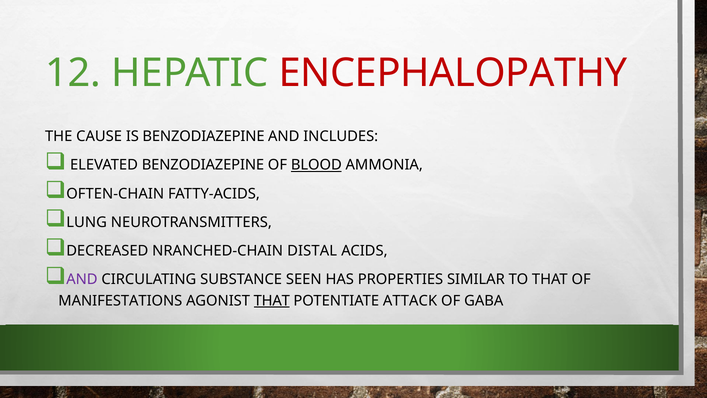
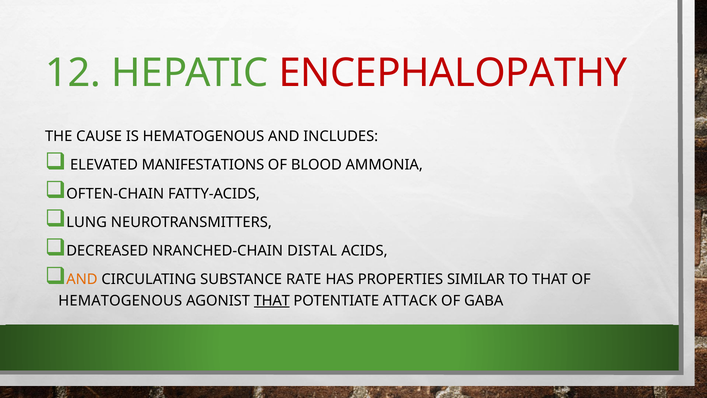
IS BENZODIAZEPINE: BENZODIAZEPINE -> HEMATOGENOUS
ELEVATED BENZODIAZEPINE: BENZODIAZEPINE -> MANIFESTATIONS
BLOOD underline: present -> none
AND at (82, 279) colour: purple -> orange
SEEN: SEEN -> RATE
MANIFESTATIONS at (120, 301): MANIFESTATIONS -> HEMATOGENOUS
